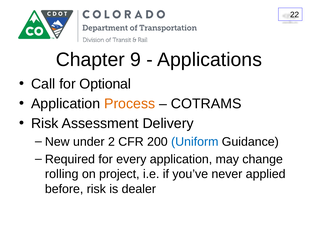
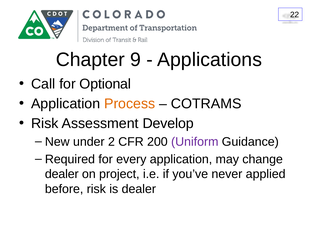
Delivery: Delivery -> Develop
Uniform colour: blue -> purple
rolling at (62, 174): rolling -> dealer
